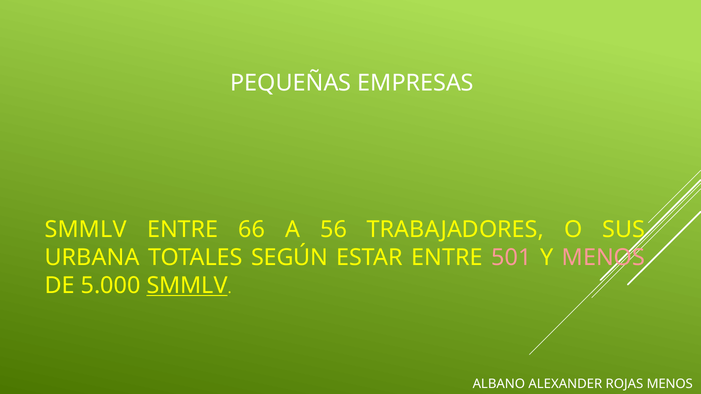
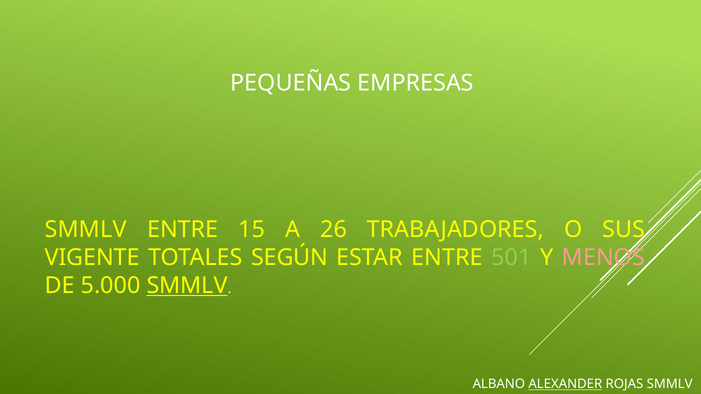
66: 66 -> 15
56: 56 -> 26
URBANA: URBANA -> VIGENTE
501 colour: pink -> light green
ALEXANDER underline: none -> present
ROJAS MENOS: MENOS -> SMMLV
